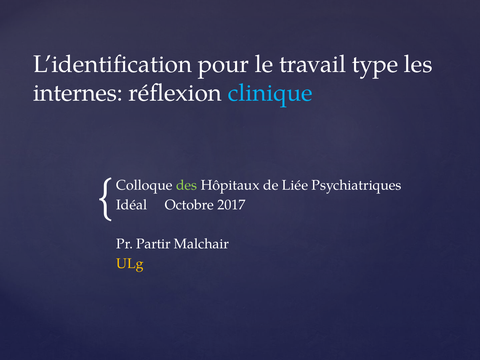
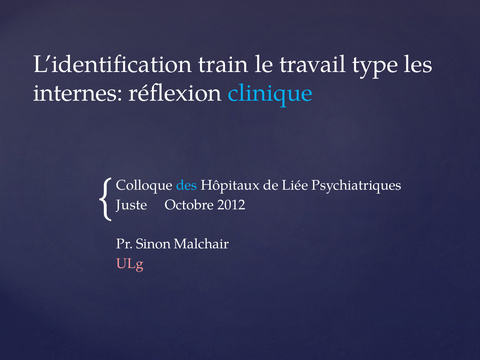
pour: pour -> train
des colour: light green -> light blue
Idéal: Idéal -> Juste
2017: 2017 -> 2012
Partir: Partir -> Sinon
ULg colour: yellow -> pink
